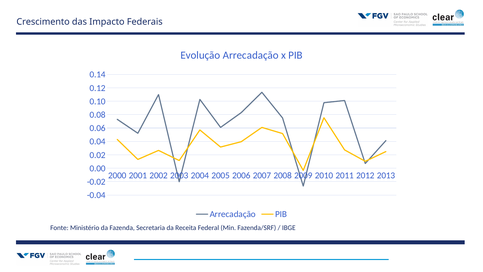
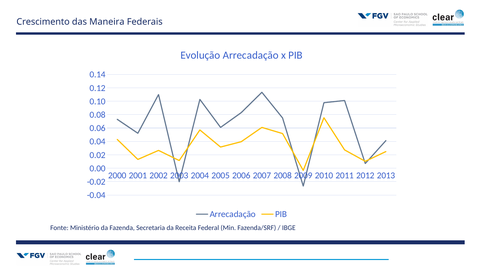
Impacto: Impacto -> Maneira
